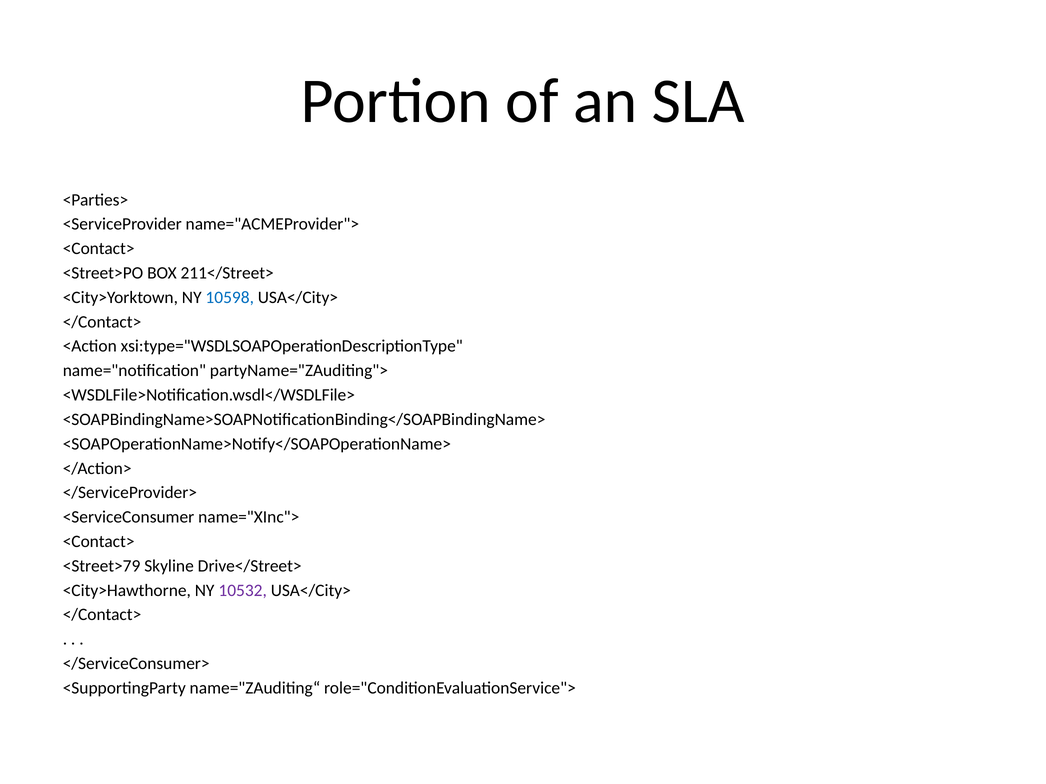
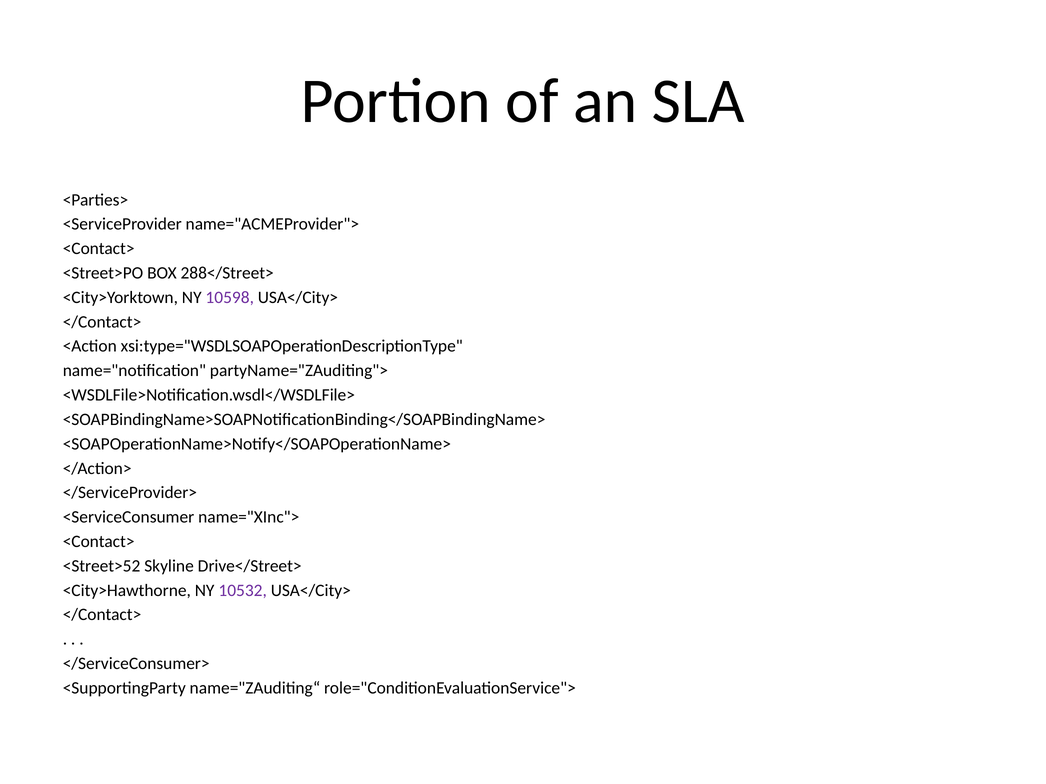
211</Street>: 211</Street> -> 288</Street>
10598 colour: blue -> purple
<Street>79: <Street>79 -> <Street>52
